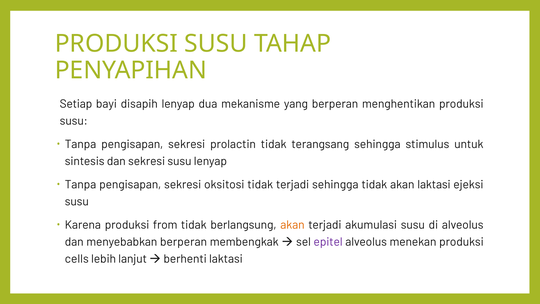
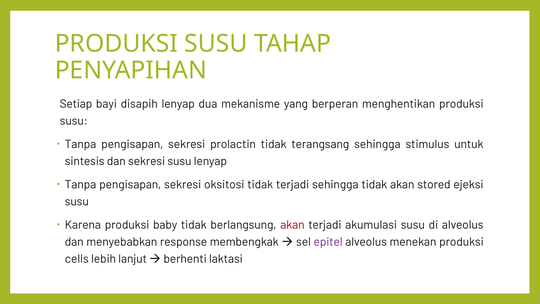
akan laktasi: laktasi -> stored
from: from -> baby
akan at (292, 225) colour: orange -> red
menyebabkan berperan: berperan -> response
